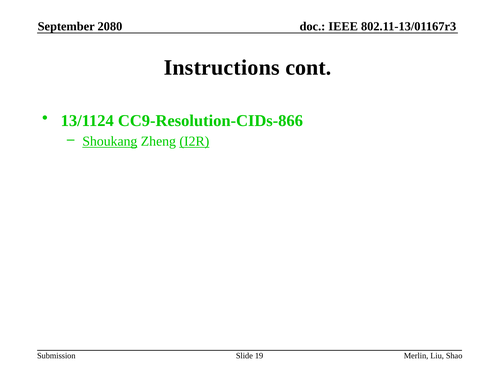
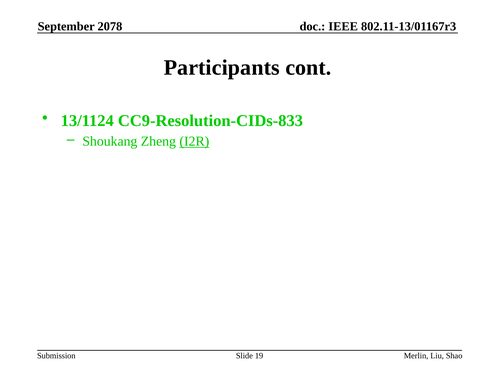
2080: 2080 -> 2078
Instructions: Instructions -> Participants
CC9-Resolution-CIDs-866: CC9-Resolution-CIDs-866 -> CC9-Resolution-CIDs-833
Shoukang underline: present -> none
